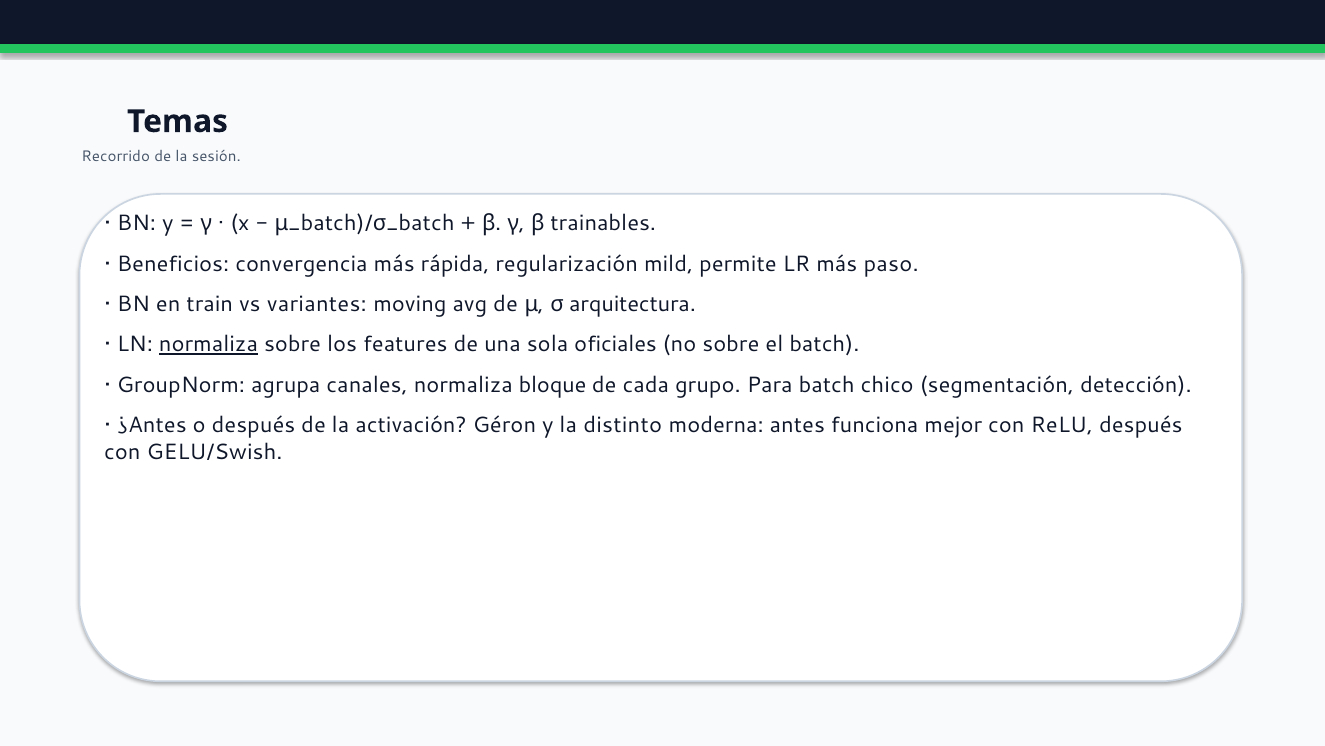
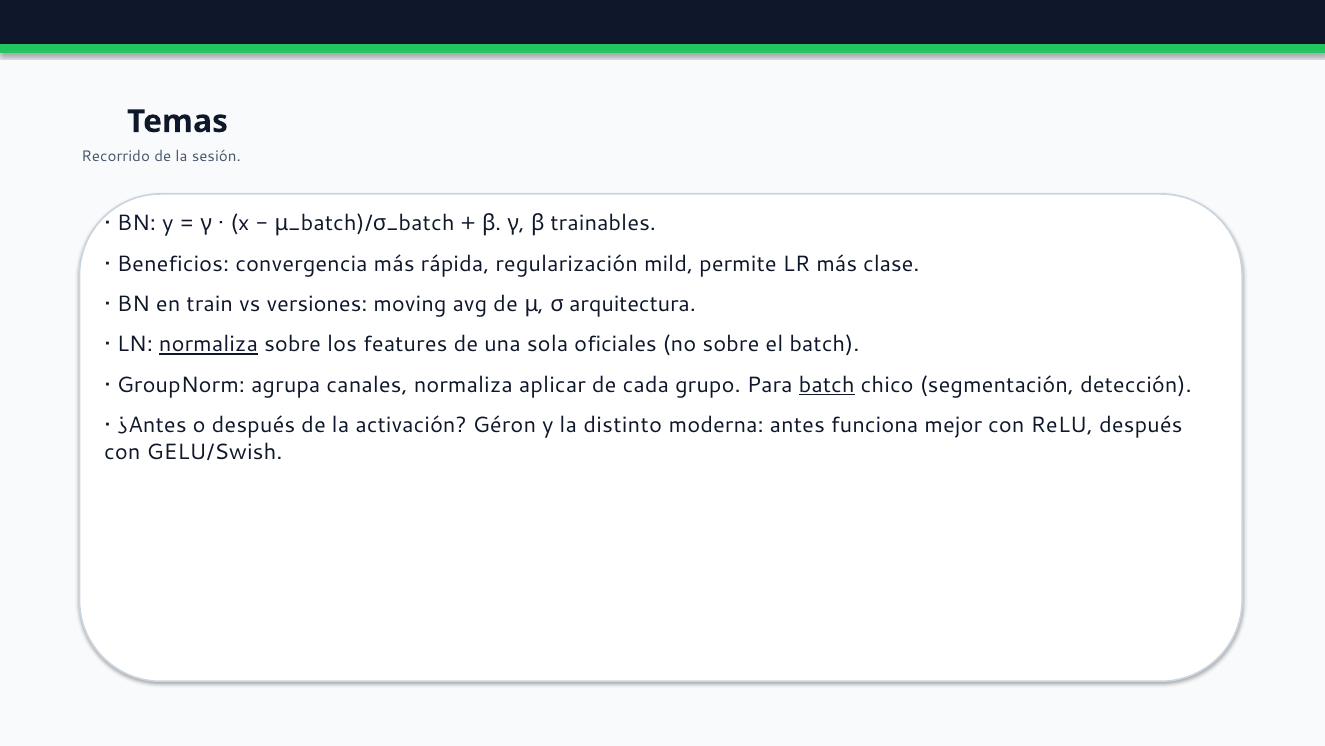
paso: paso -> clase
variantes: variantes -> versiones
bloque: bloque -> aplicar
batch at (827, 385) underline: none -> present
